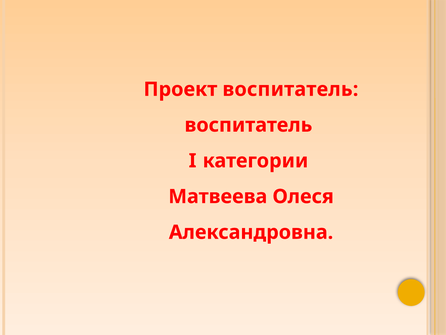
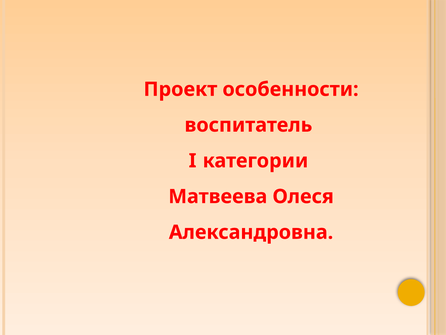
Проект воспитатель: воспитатель -> особенности
